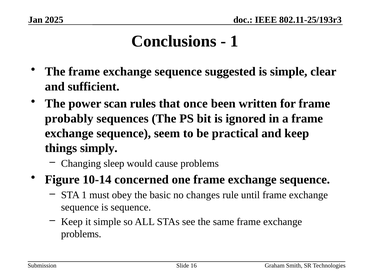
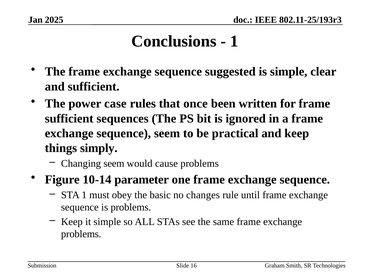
scan: scan -> case
probably at (69, 119): probably -> sufficient
Changing sleep: sleep -> seem
concerned: concerned -> parameter
is sequence: sequence -> problems
